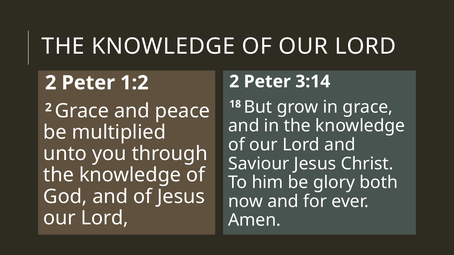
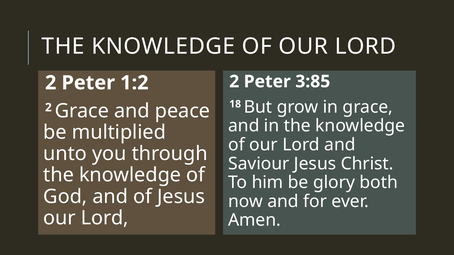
3:14: 3:14 -> 3:85
